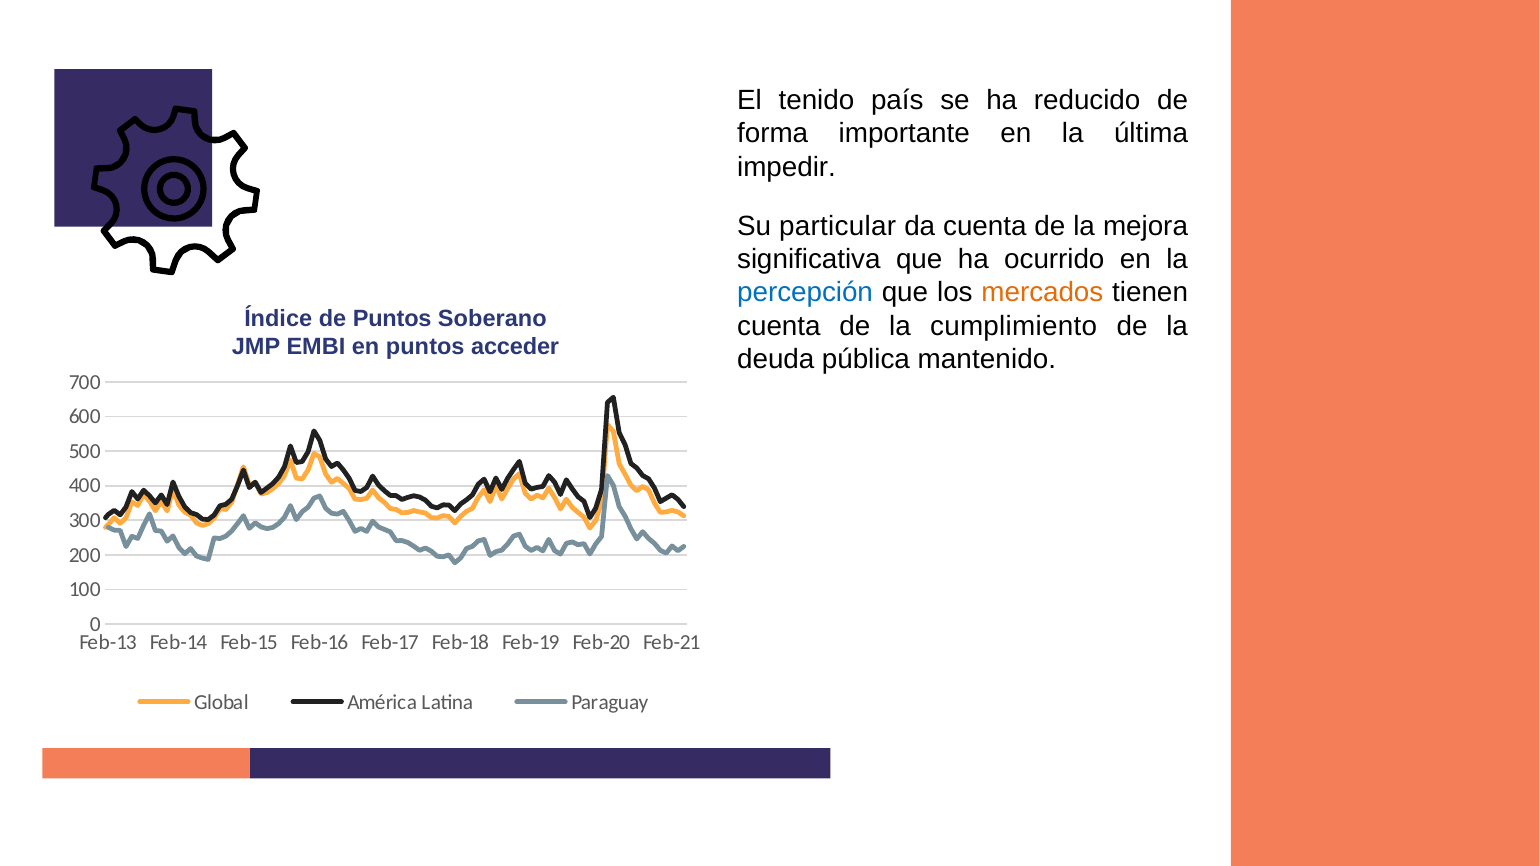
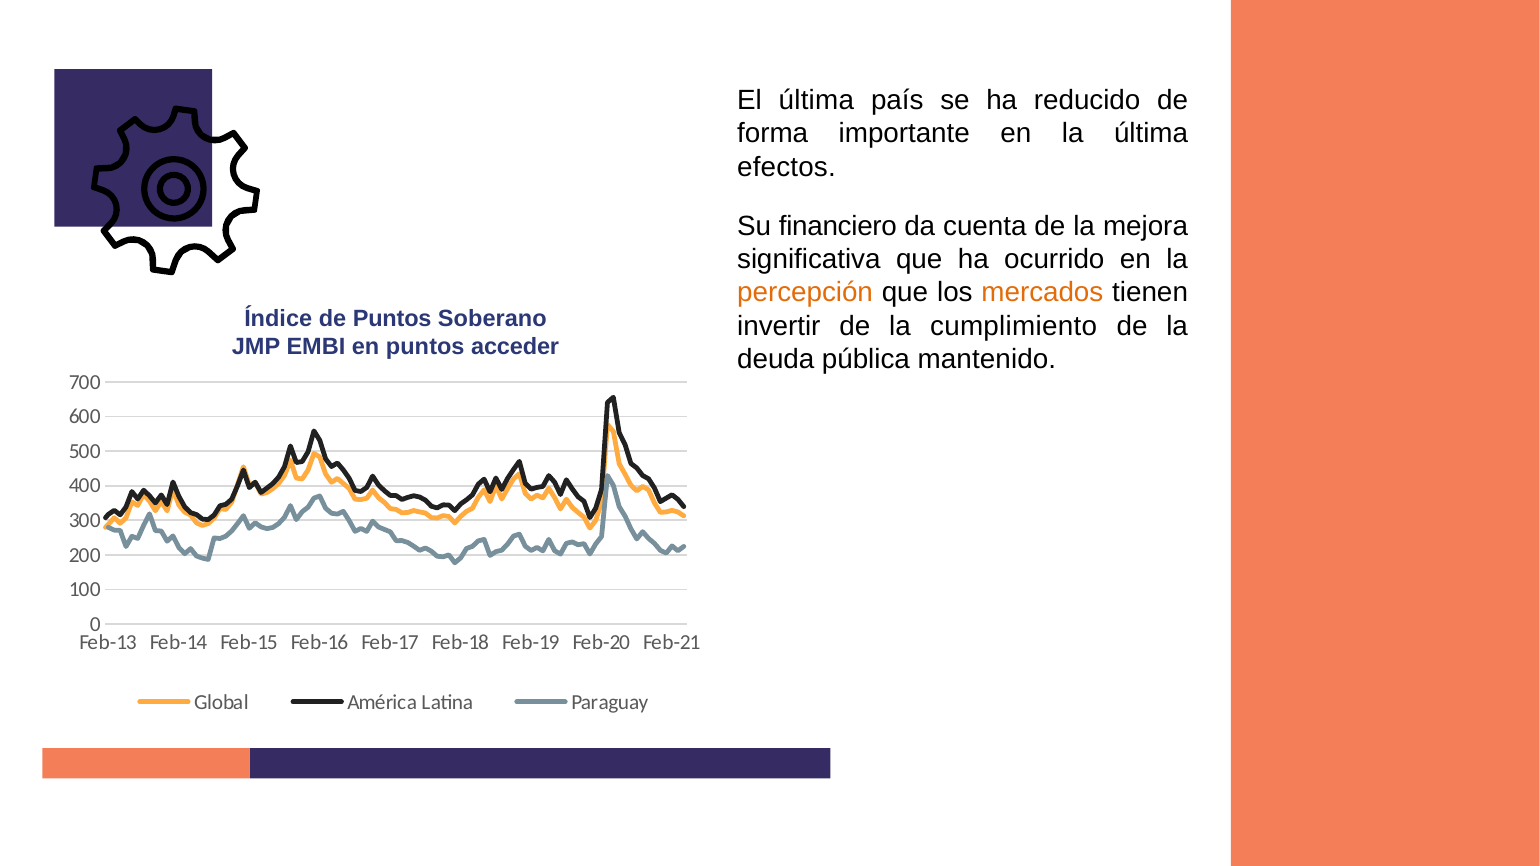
El tenido: tenido -> última
impedir: impedir -> efectos
particular: particular -> financiero
percepción colour: blue -> orange
cuenta at (779, 326): cuenta -> invertir
